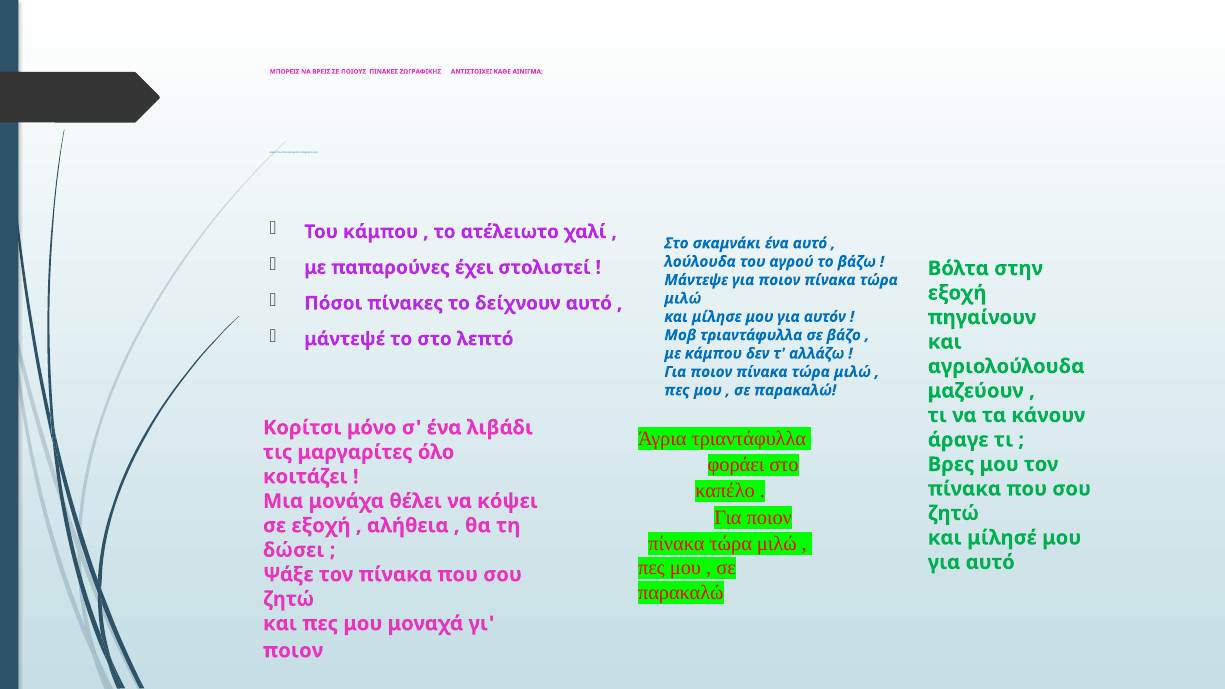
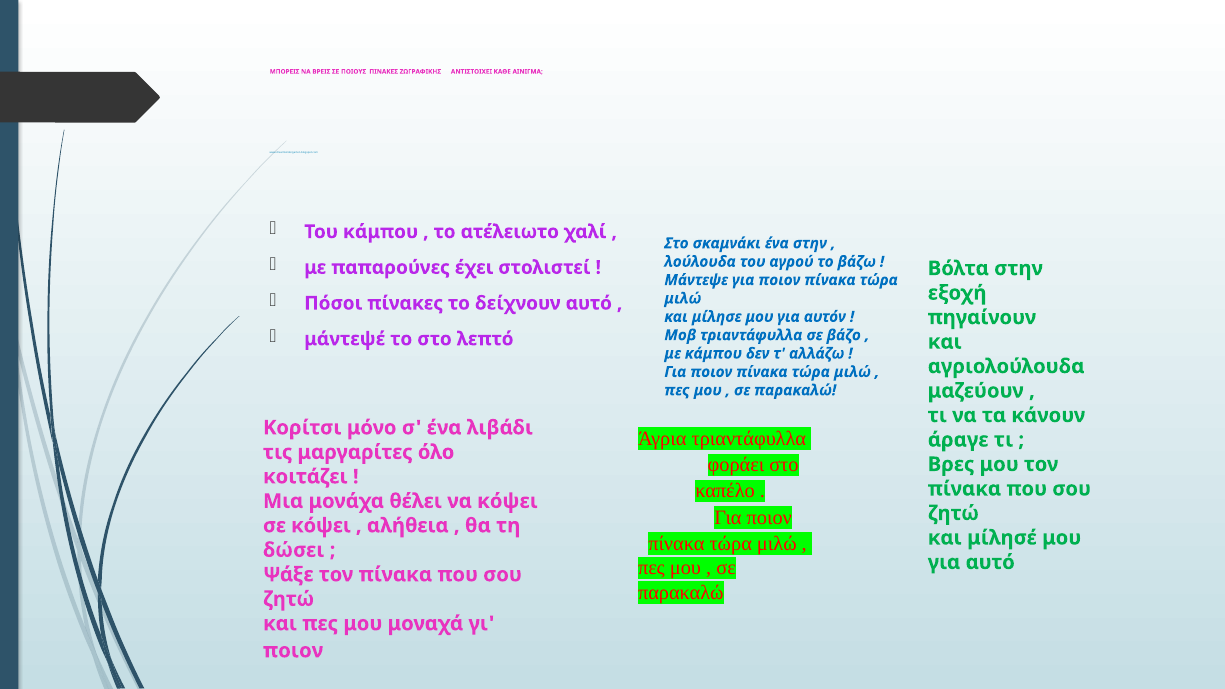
ένα αυτό: αυτό -> στην
σε εξοχή: εξοχή -> κόψει
